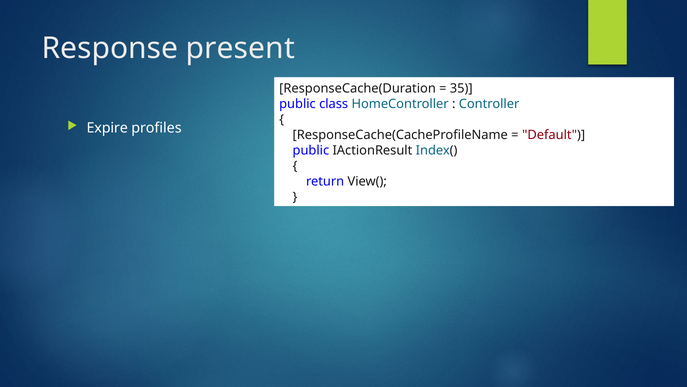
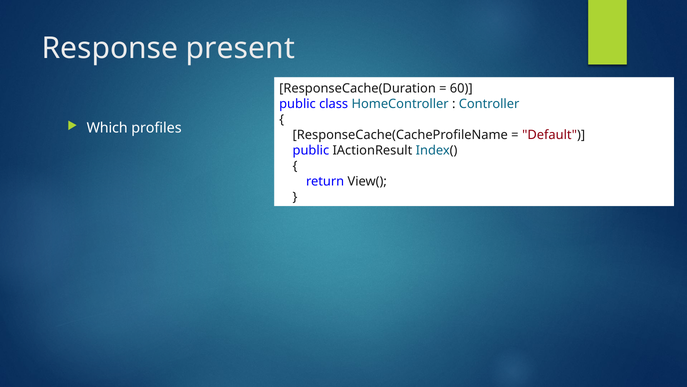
35: 35 -> 60
Expire: Expire -> Which
